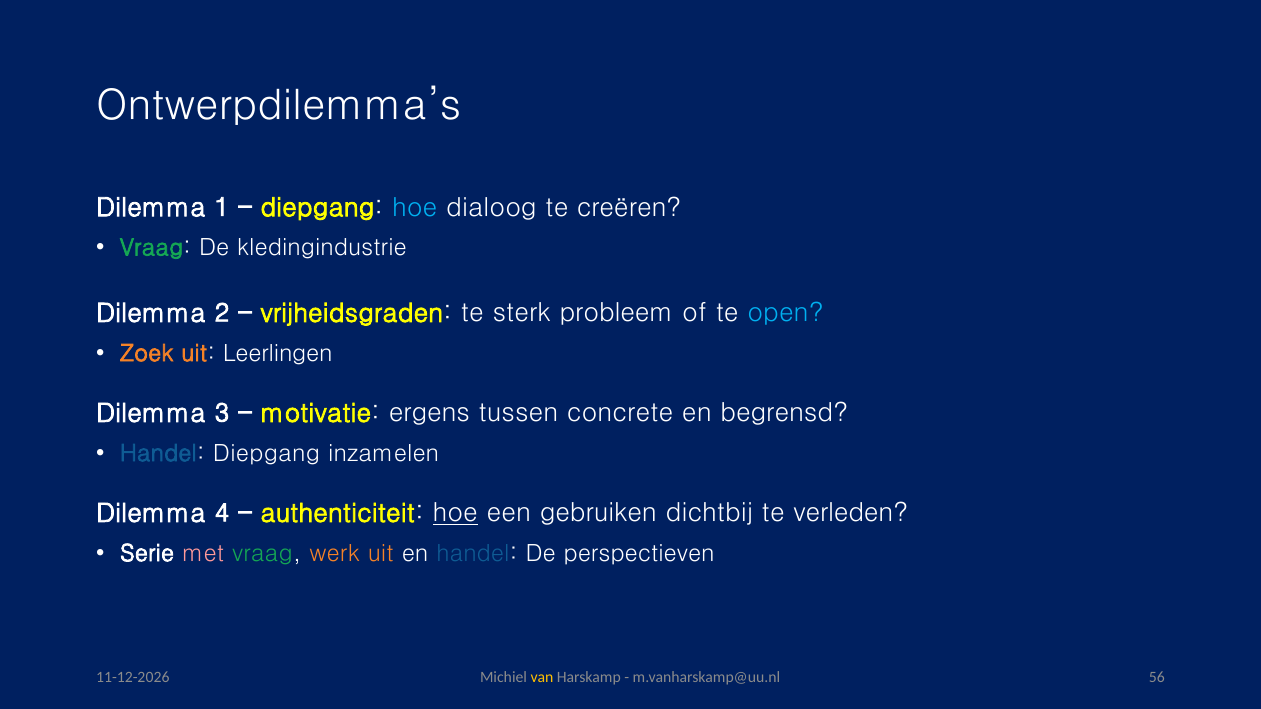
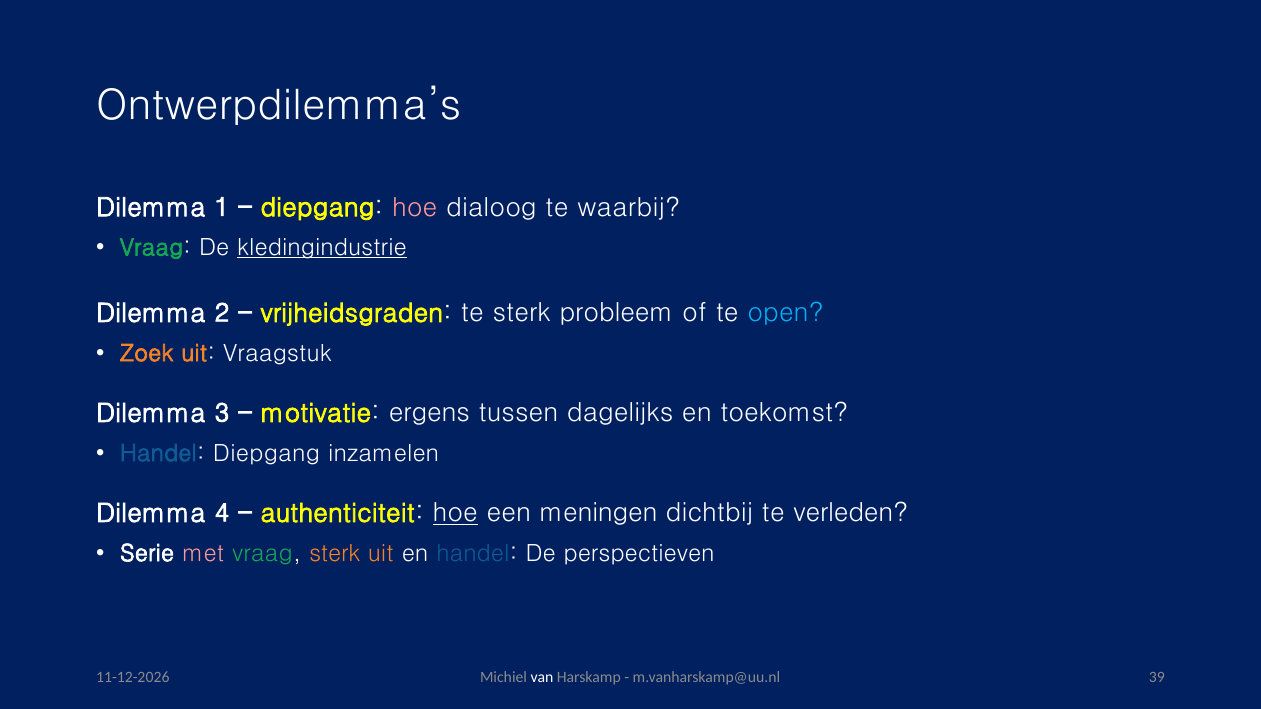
hoe at (415, 208) colour: light blue -> pink
creëren: creëren -> waarbij
kledingindustrie underline: none -> present
Leerlingen: Leerlingen -> Vraagstuk
concrete: concrete -> dagelijks
begrensd: begrensd -> toekomst
gebruiken: gebruiken -> meningen
vraag werk: werk -> sterk
van colour: yellow -> white
56: 56 -> 39
